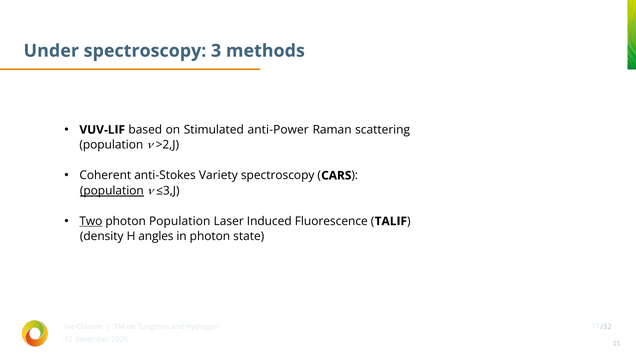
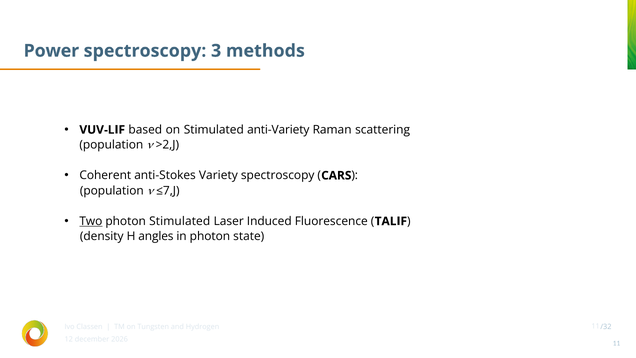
Under: Under -> Power
anti-Power: anti-Power -> anti-Variety
population at (112, 191) underline: present -> none
≤3,J: ≤3,J -> ≤7,J
photon Population: Population -> Stimulated
